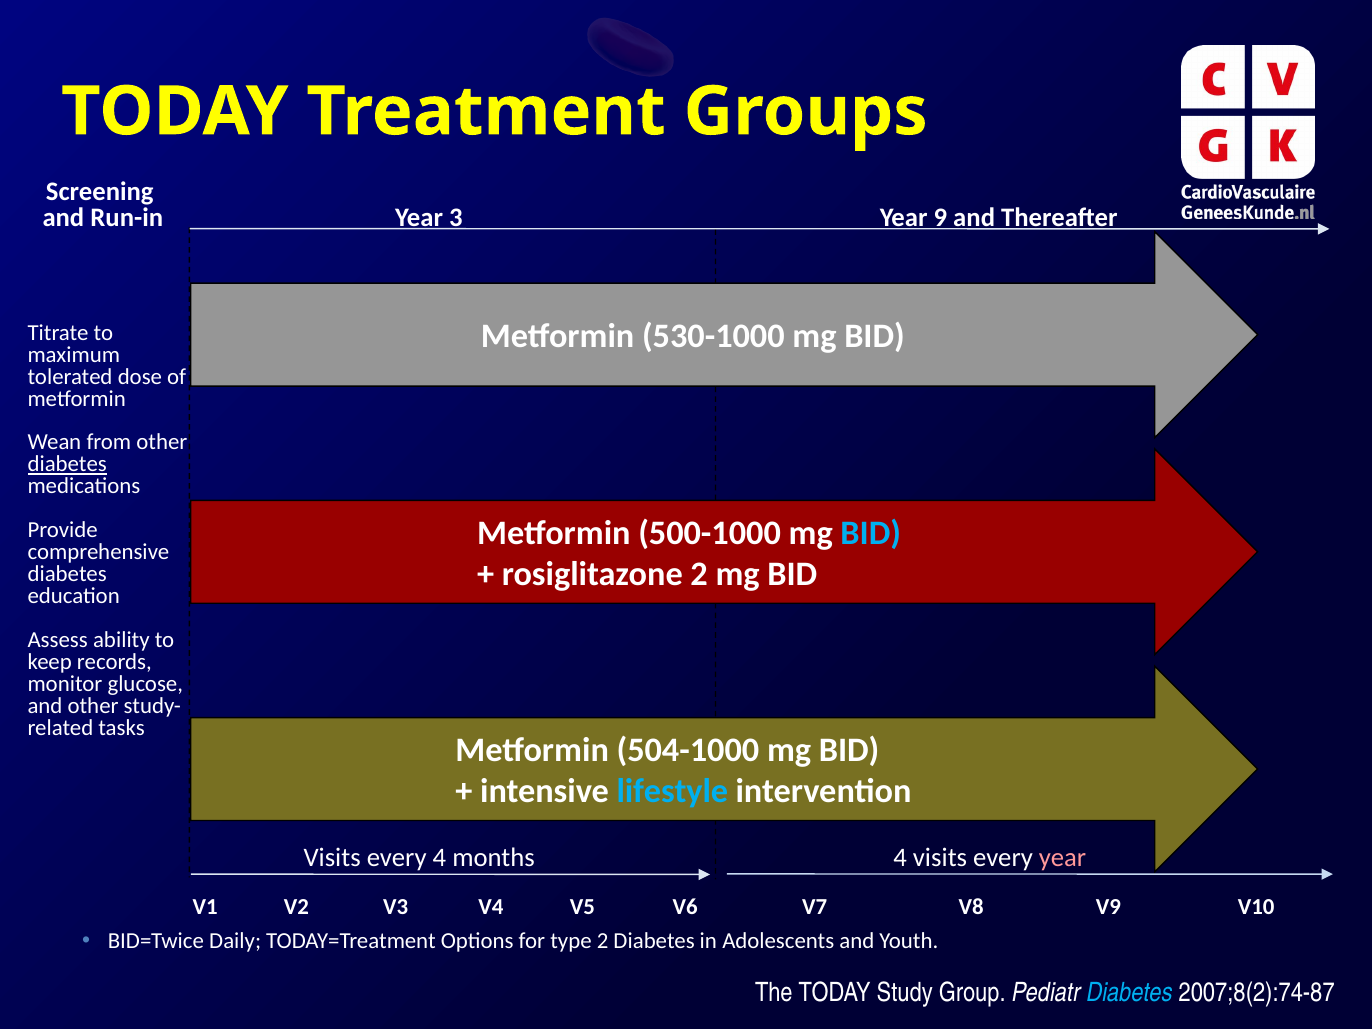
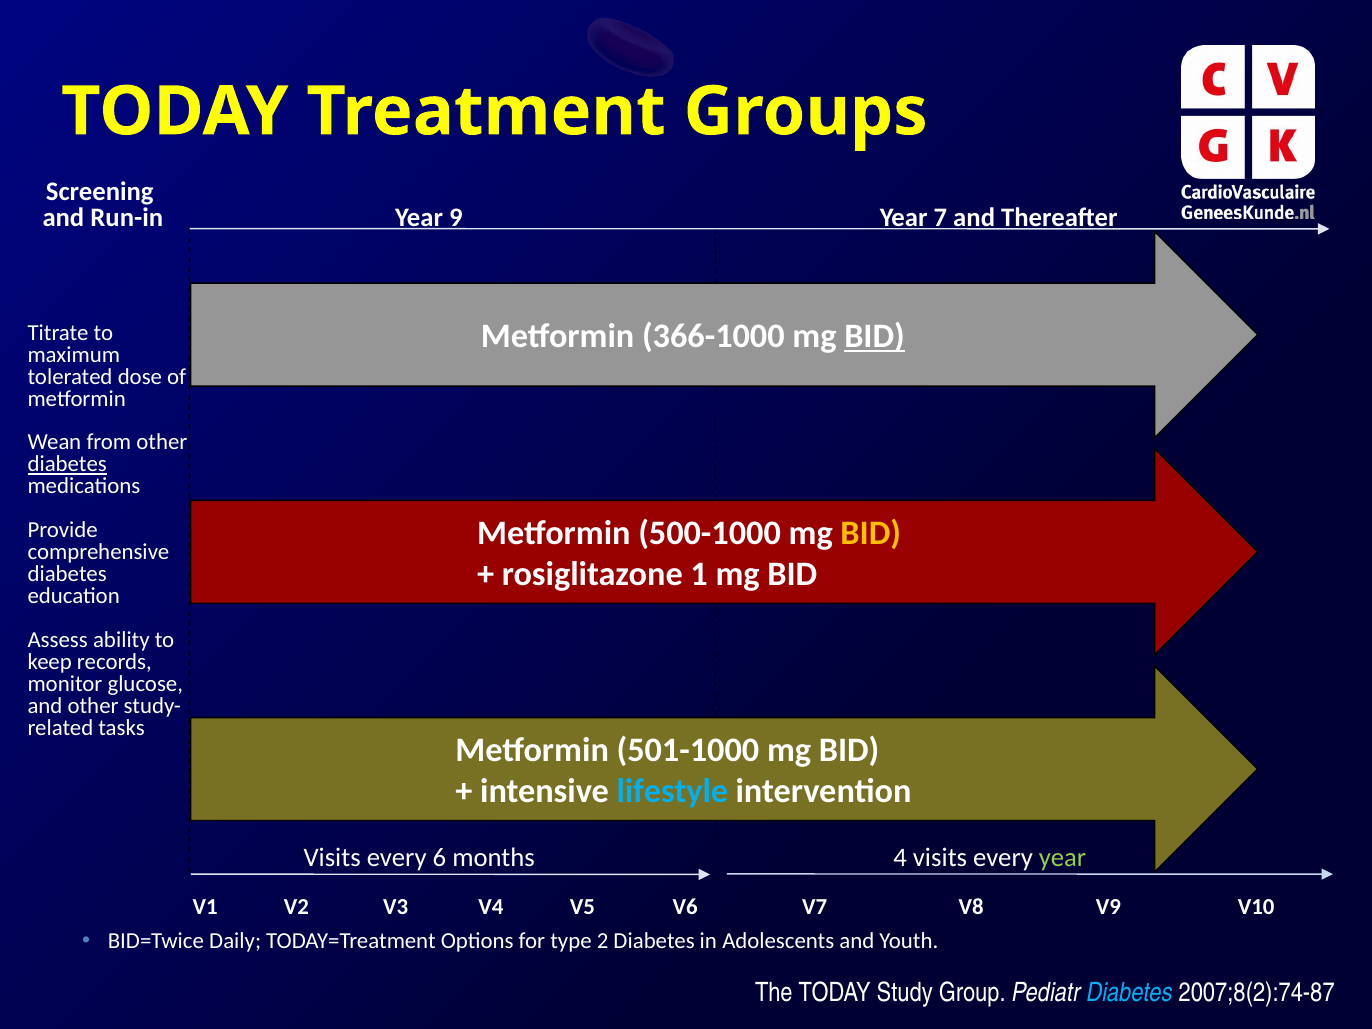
3: 3 -> 9
9: 9 -> 7
530-1000: 530-1000 -> 366-1000
BID at (875, 337) underline: none -> present
BID at (871, 533) colour: light blue -> yellow
rosiglitazone 2: 2 -> 1
504-1000: 504-1000 -> 501-1000
every 4: 4 -> 6
year at (1063, 857) colour: pink -> light green
